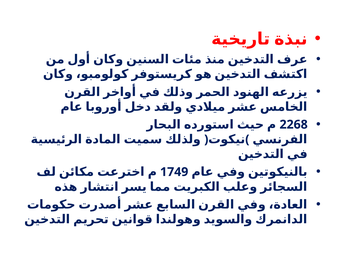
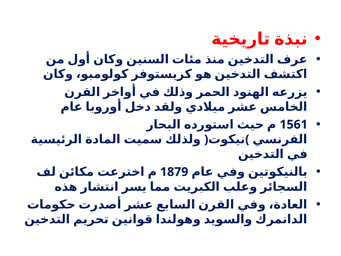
2268: 2268 -> 1561
1749: 1749 -> 1879
